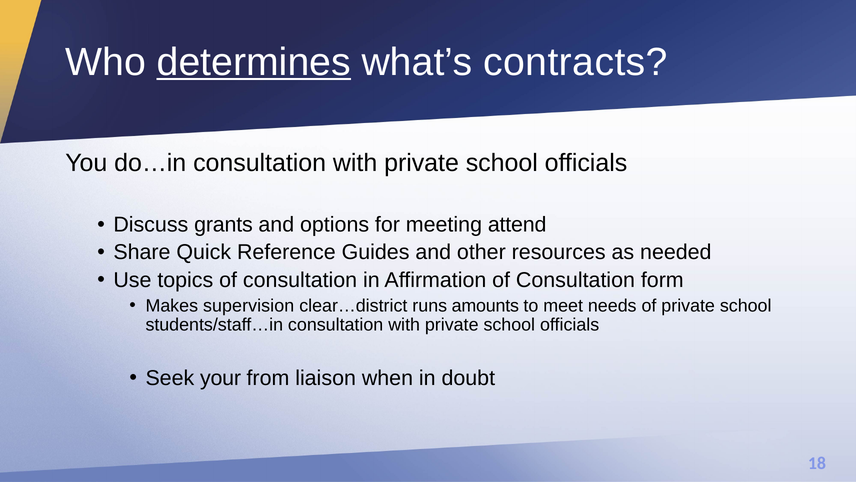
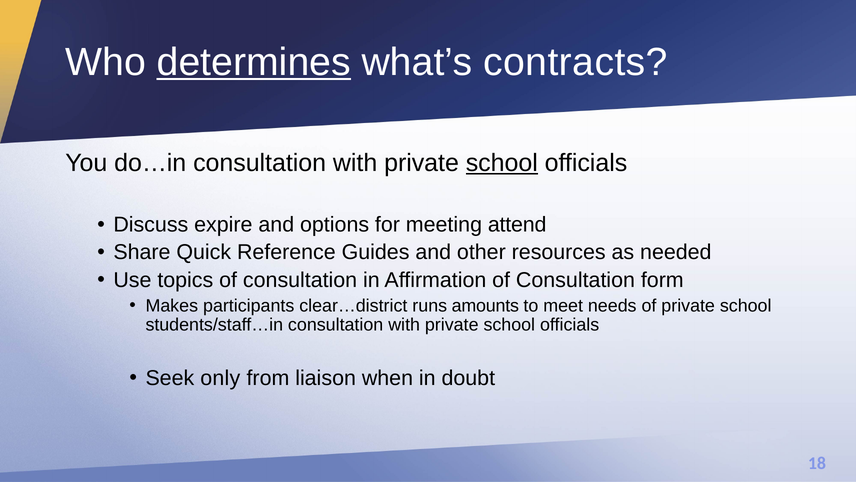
school at (502, 163) underline: none -> present
grants: grants -> expire
supervision: supervision -> participants
your: your -> only
